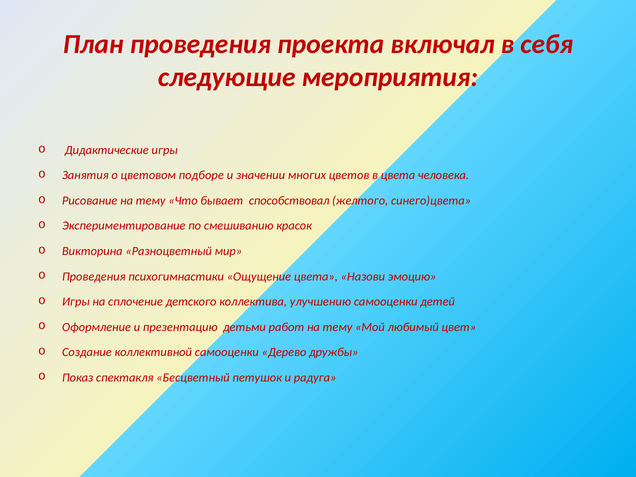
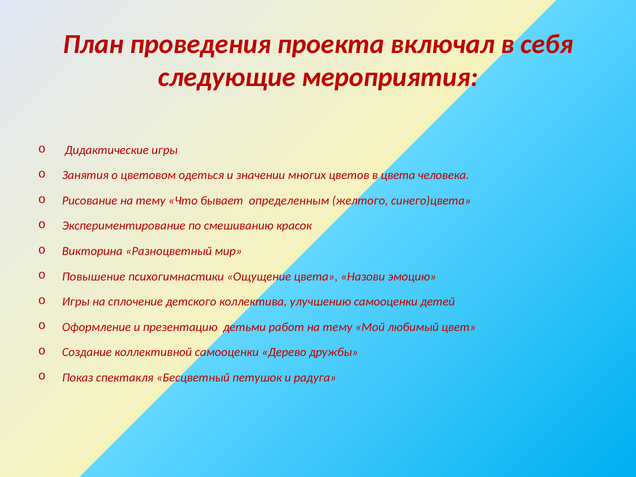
подборе: подборе -> одеться
способствовал: способствовал -> определенным
Проведения at (94, 276): Проведения -> Повышение
